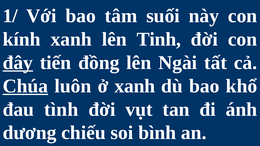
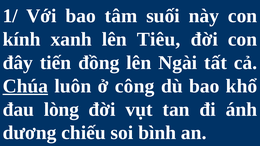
Tinh: Tinh -> Tiêu
đây underline: present -> none
ở xanh: xanh -> công
tình: tình -> lòng
